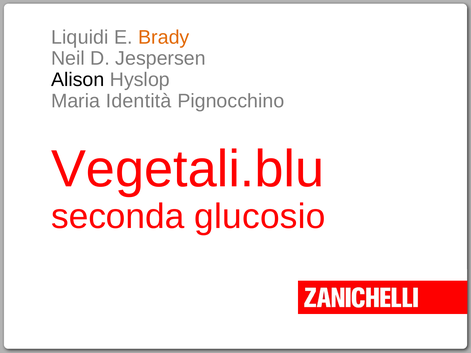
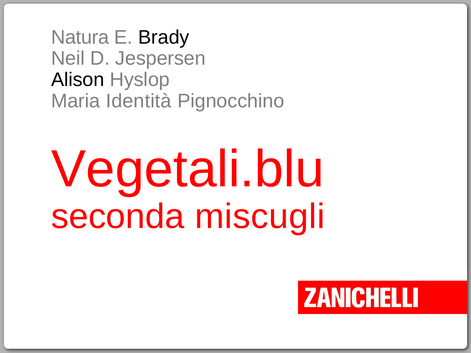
Liquidi: Liquidi -> Natura
Brady colour: orange -> black
glucosio: glucosio -> miscugli
